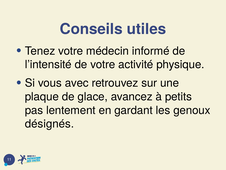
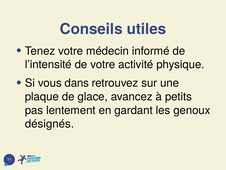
avec: avec -> dans
